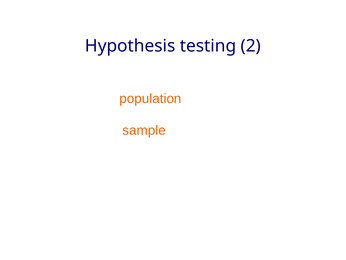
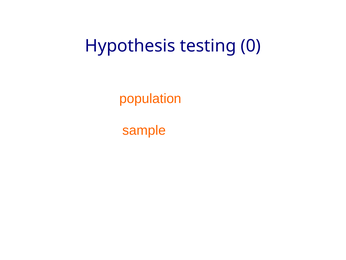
2: 2 -> 0
